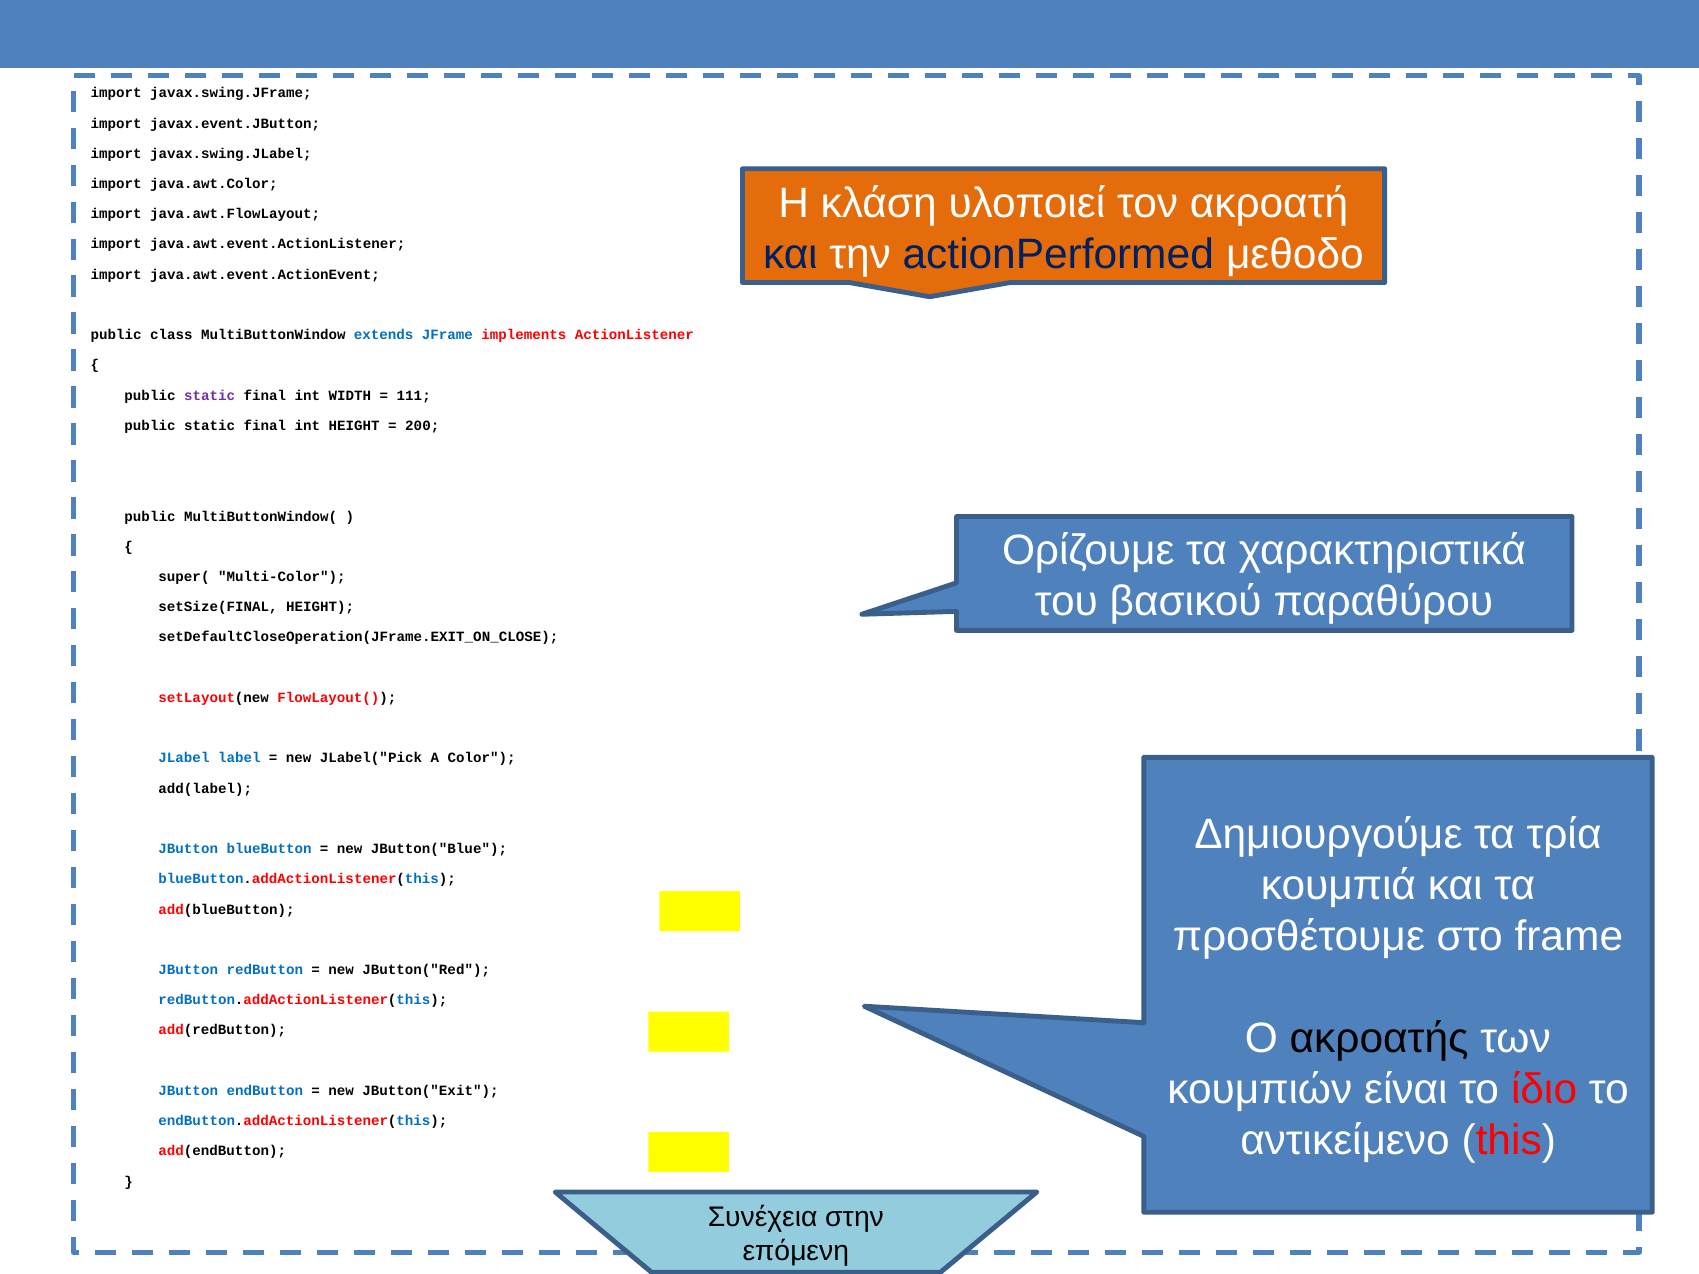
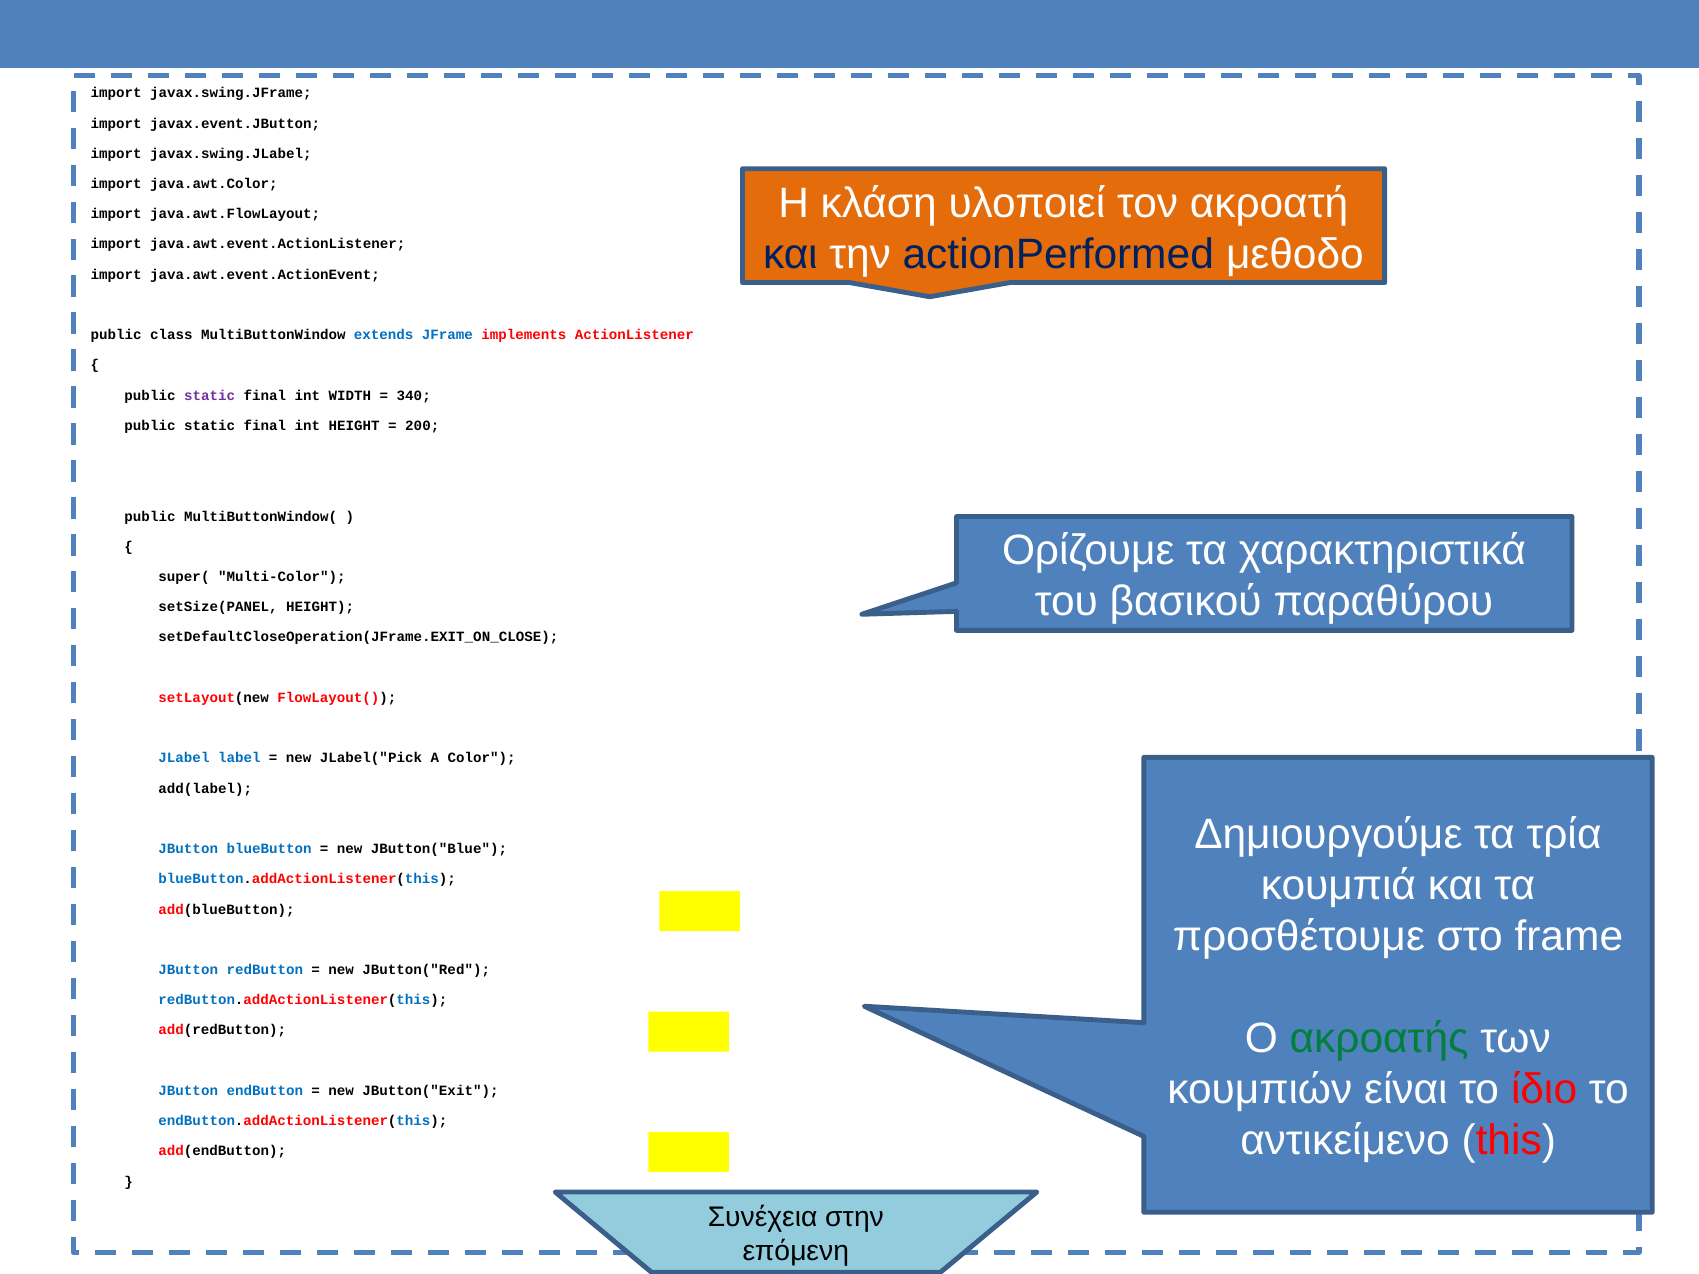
111: 111 -> 340
setSize(FINAL: setSize(FINAL -> setSize(PANEL
ακροατής colour: black -> green
